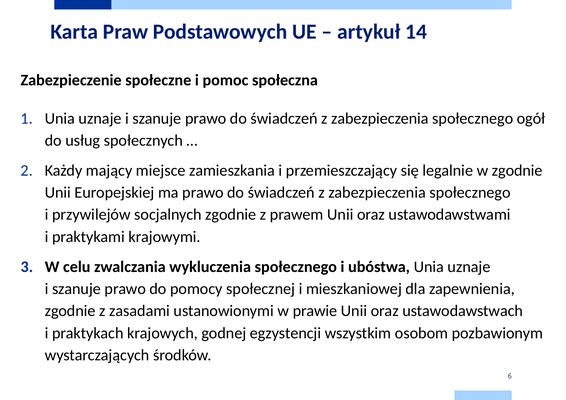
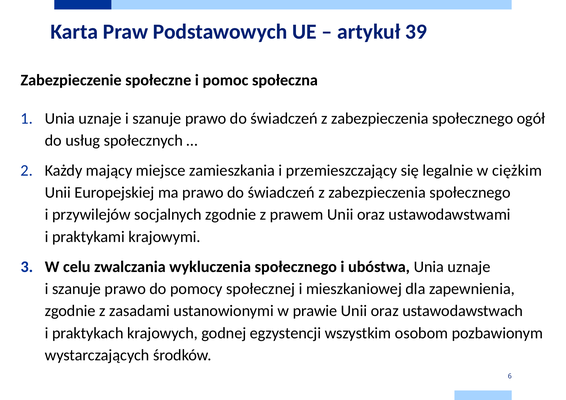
14: 14 -> 39
w zgodnie: zgodnie -> ciężkim
